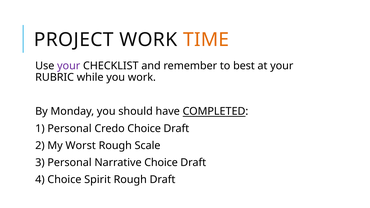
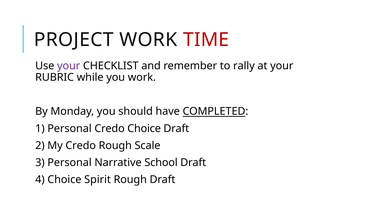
TIME colour: orange -> red
best: best -> rally
My Worst: Worst -> Credo
Narrative Choice: Choice -> School
